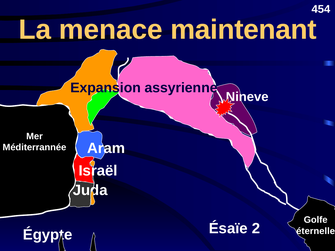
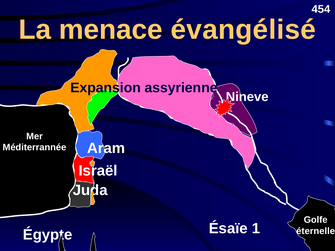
maintenant: maintenant -> évangélisé
2: 2 -> 1
